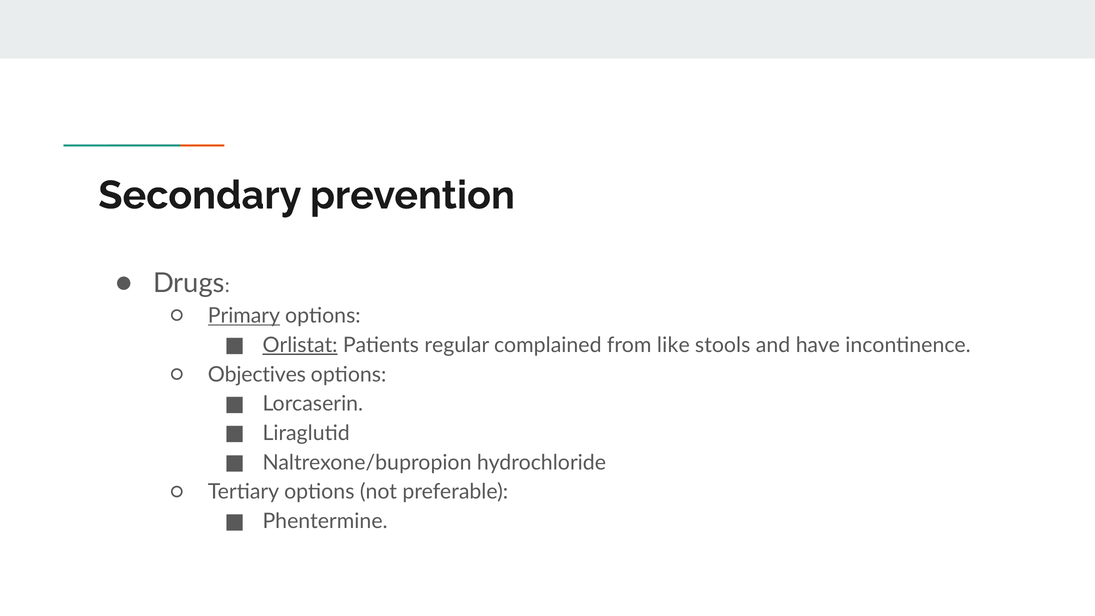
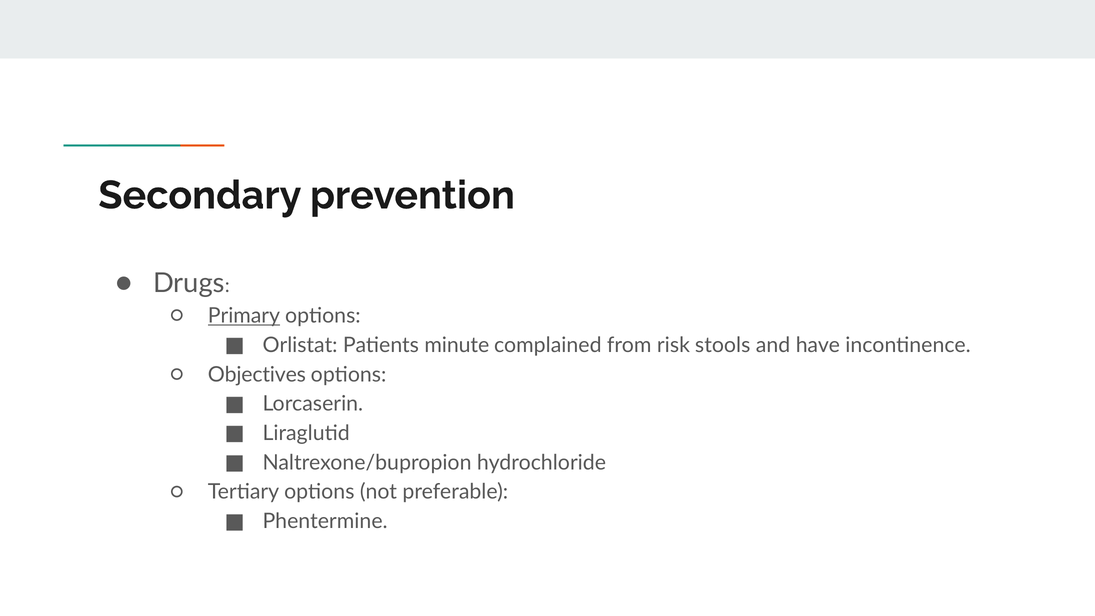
Orlistat underline: present -> none
regular: regular -> minute
like: like -> risk
